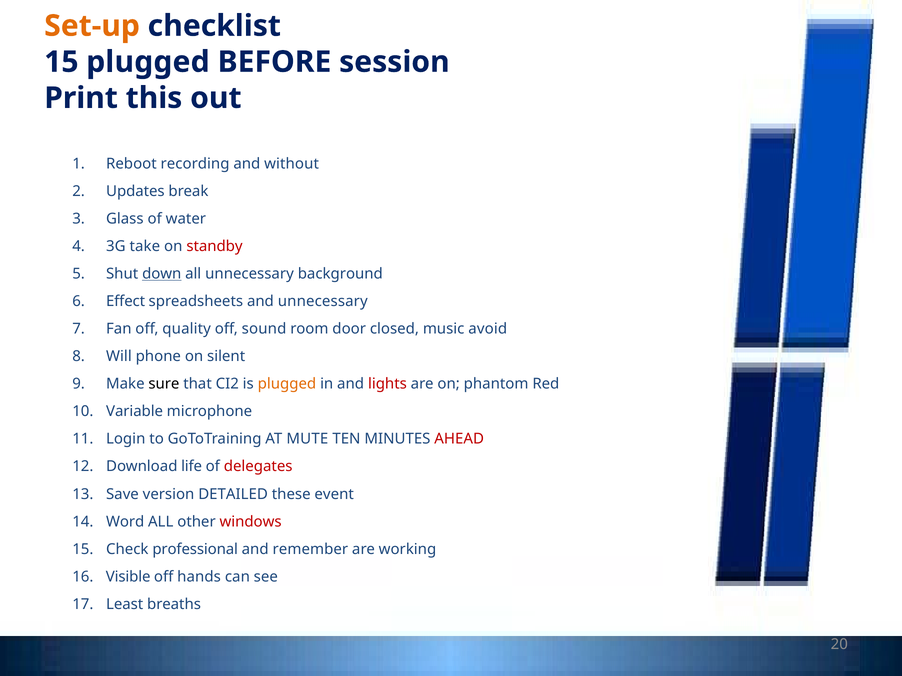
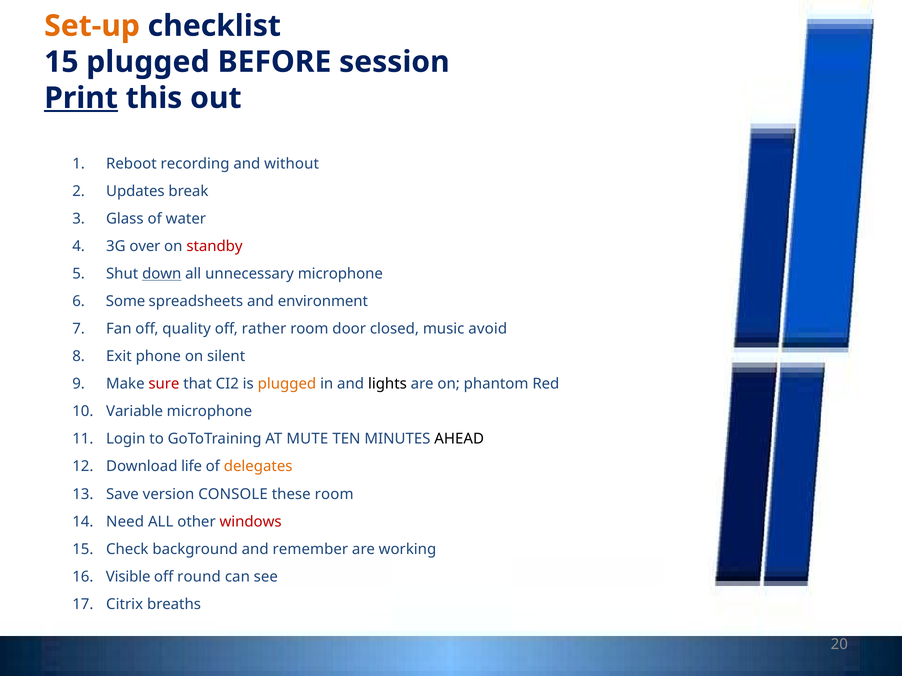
Print underline: none -> present
take: take -> over
unnecessary background: background -> microphone
Effect: Effect -> Some
and unnecessary: unnecessary -> environment
sound: sound -> rather
Will: Will -> Exit
sure colour: black -> red
lights colour: red -> black
AHEAD colour: red -> black
delegates colour: red -> orange
DETAILED: DETAILED -> CONSOLE
these event: event -> room
Word: Word -> Need
professional: professional -> background
hands: hands -> round
Least: Least -> Citrix
